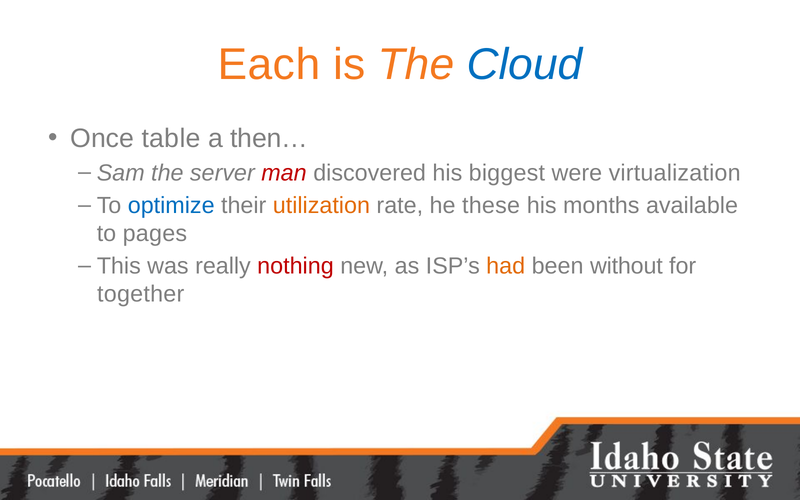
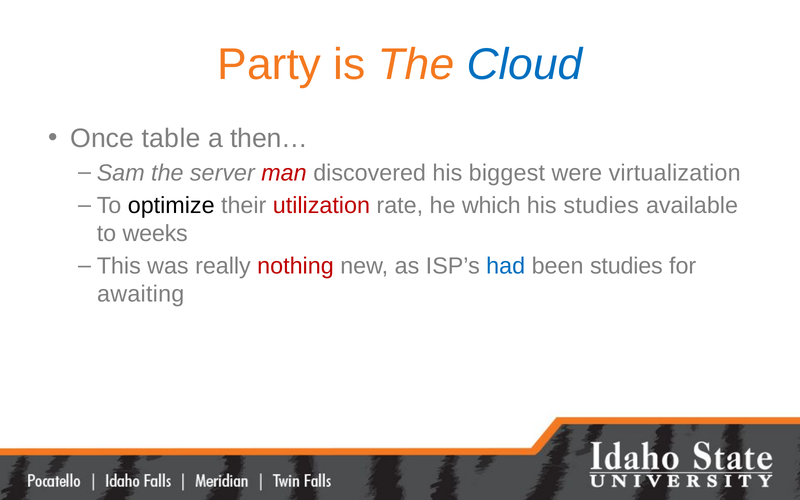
Each: Each -> Party
optimize colour: blue -> black
utilization colour: orange -> red
these: these -> which
his months: months -> studies
pages: pages -> weeks
had colour: orange -> blue
been without: without -> studies
together: together -> awaiting
